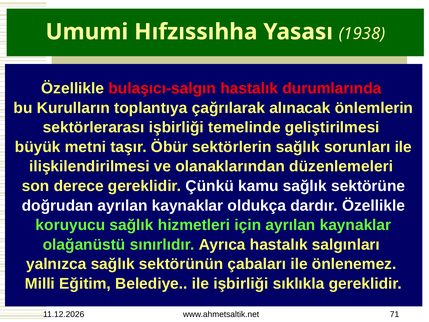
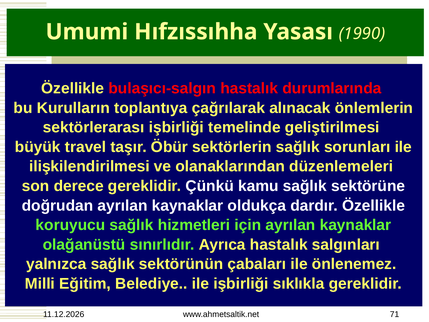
1938: 1938 -> 1990
metni: metni -> travel
